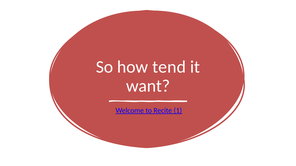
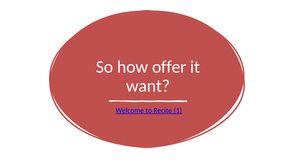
tend: tend -> offer
